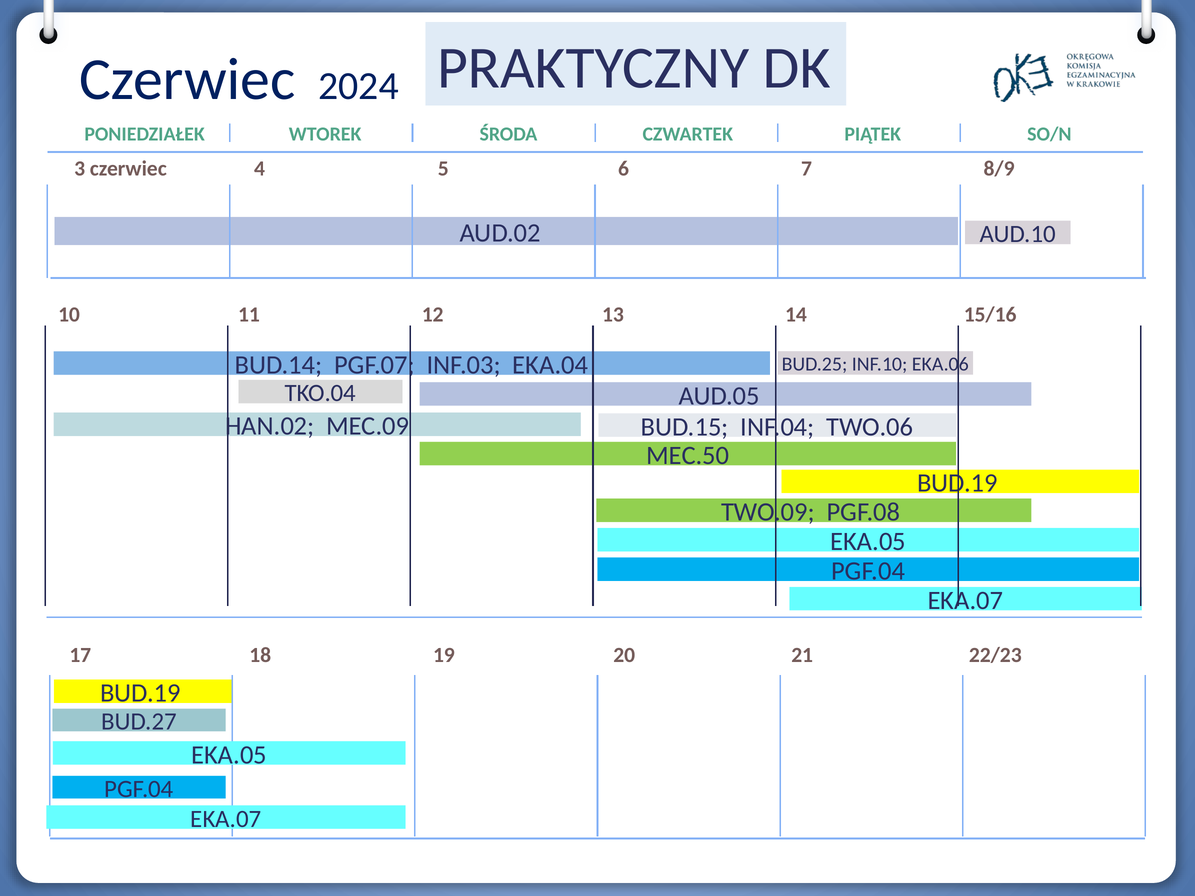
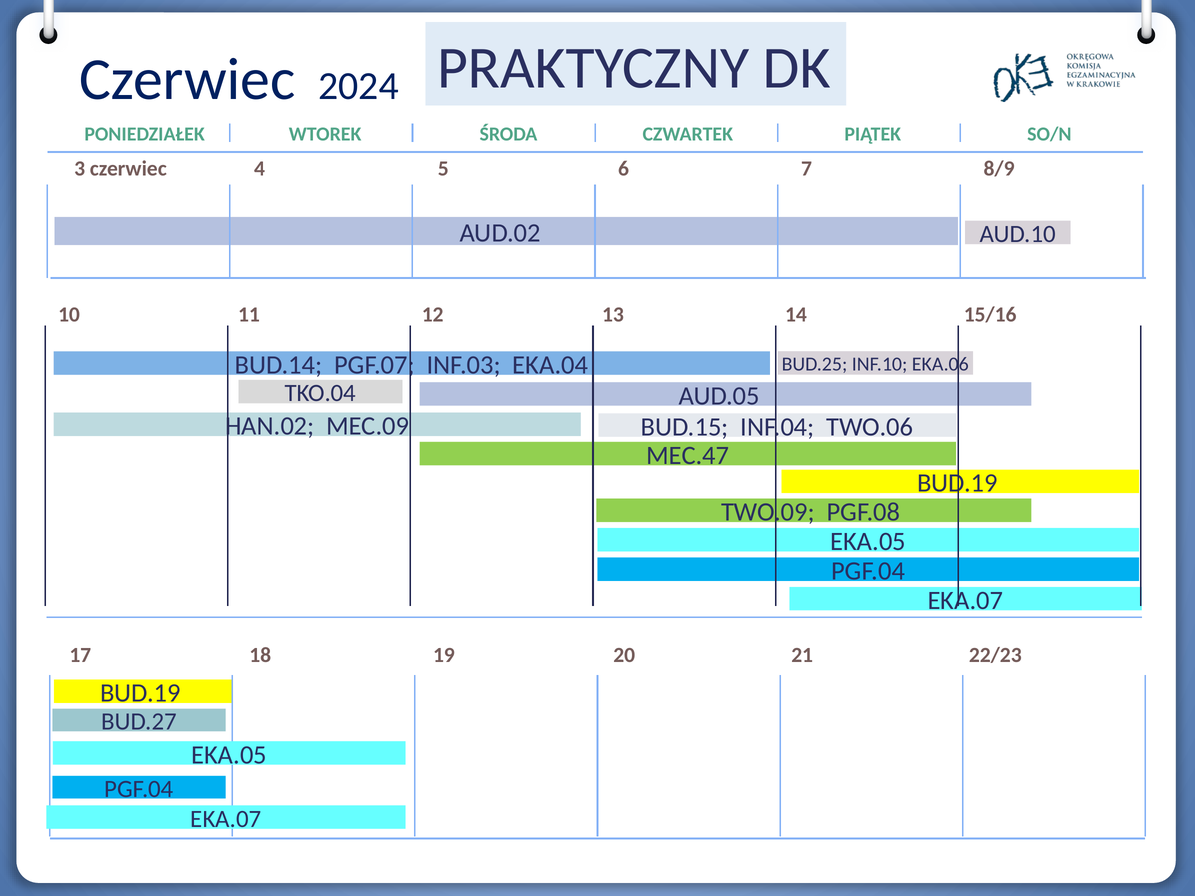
MEC.50: MEC.50 -> MEC.47
